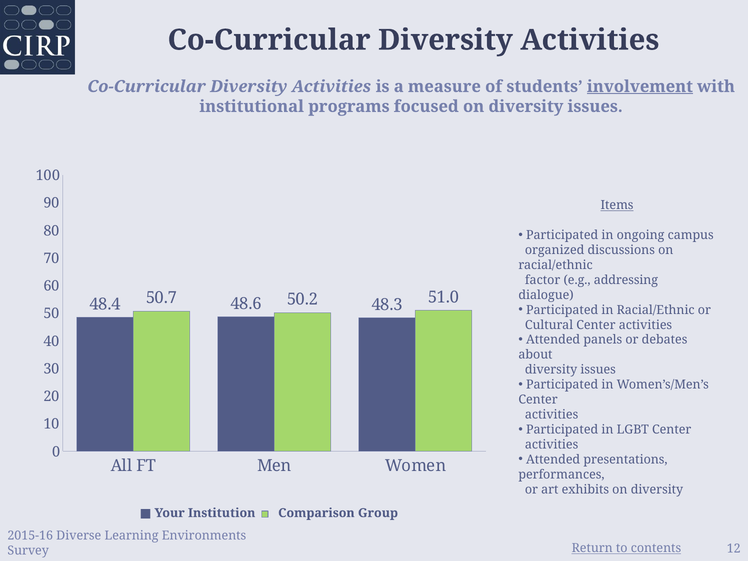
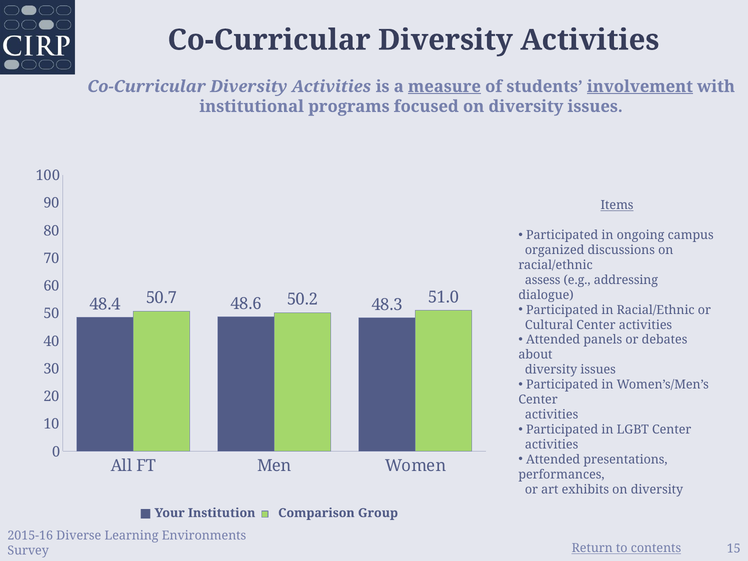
measure underline: none -> present
factor: factor -> assess
12: 12 -> 15
